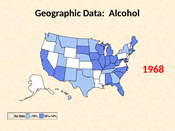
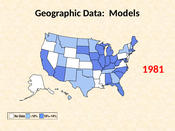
Alcohol: Alcohol -> Models
1968: 1968 -> 1981
